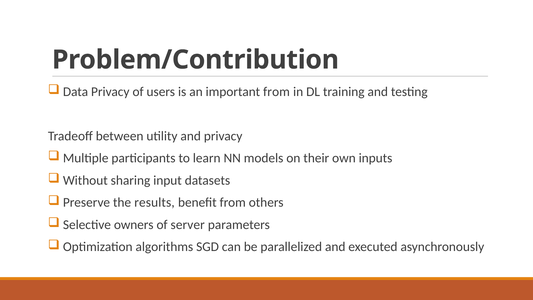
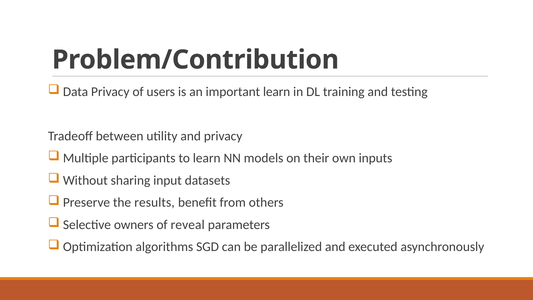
important from: from -> learn
server: server -> reveal
